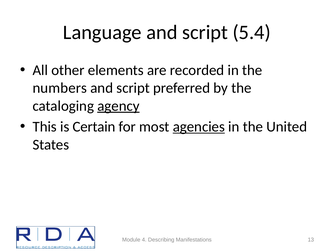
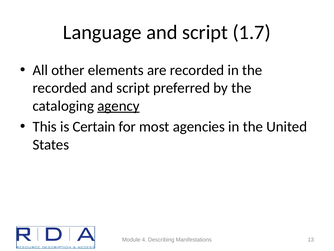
5.4: 5.4 -> 1.7
numbers at (60, 88): numbers -> recorded
agencies underline: present -> none
